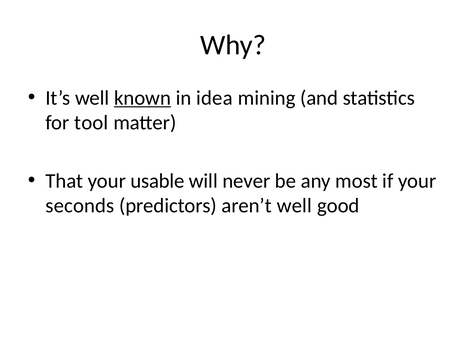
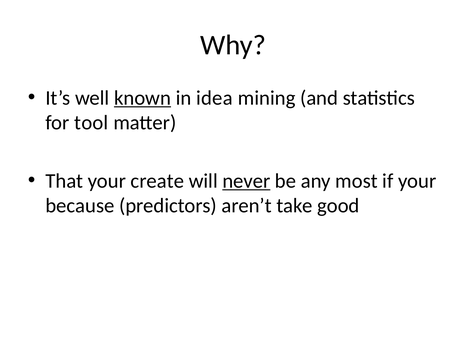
usable: usable -> create
never underline: none -> present
seconds: seconds -> because
aren’t well: well -> take
